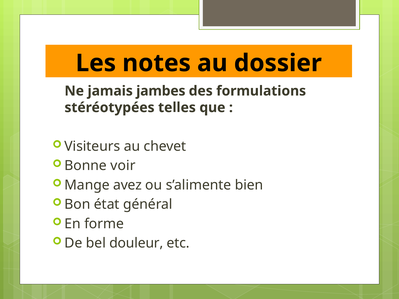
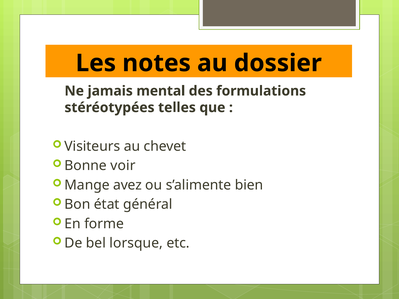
jambes: jambes -> mental
douleur: douleur -> lorsque
